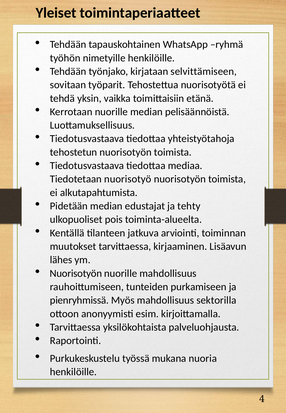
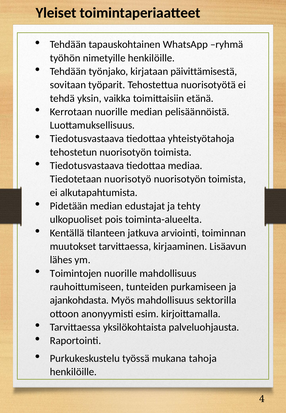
selvittämiseen: selvittämiseen -> päivittämisestä
Nuorisotyön at (76, 273): Nuorisotyön -> Toimintojen
pienryhmissä: pienryhmissä -> ajankohdasta
nuoria: nuoria -> tahoja
